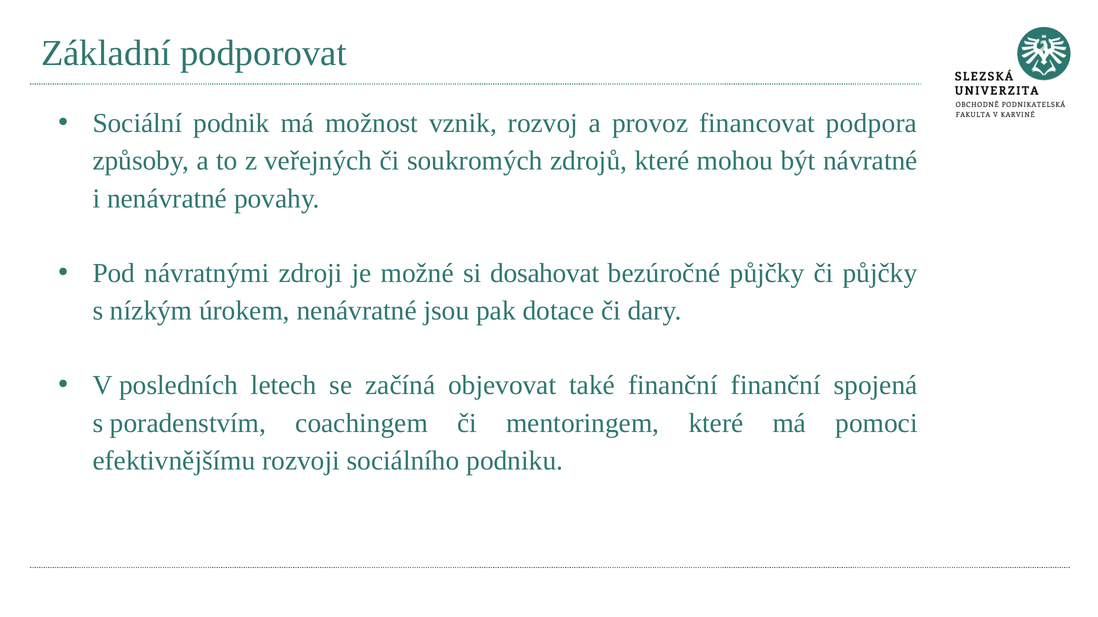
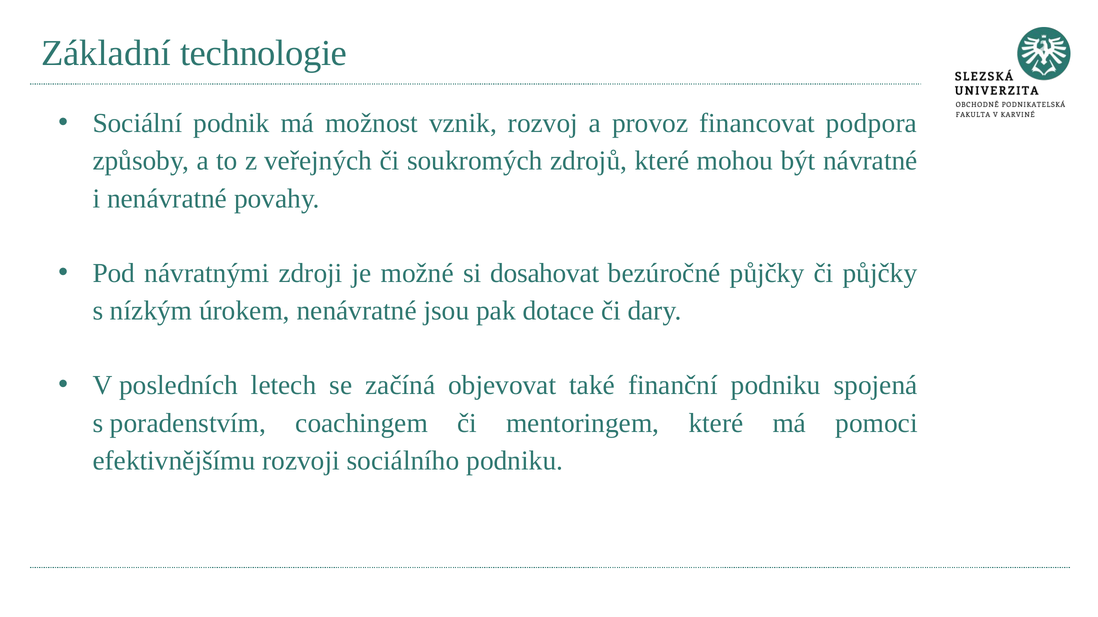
podporovat: podporovat -> technologie
finanční finanční: finanční -> podniku
